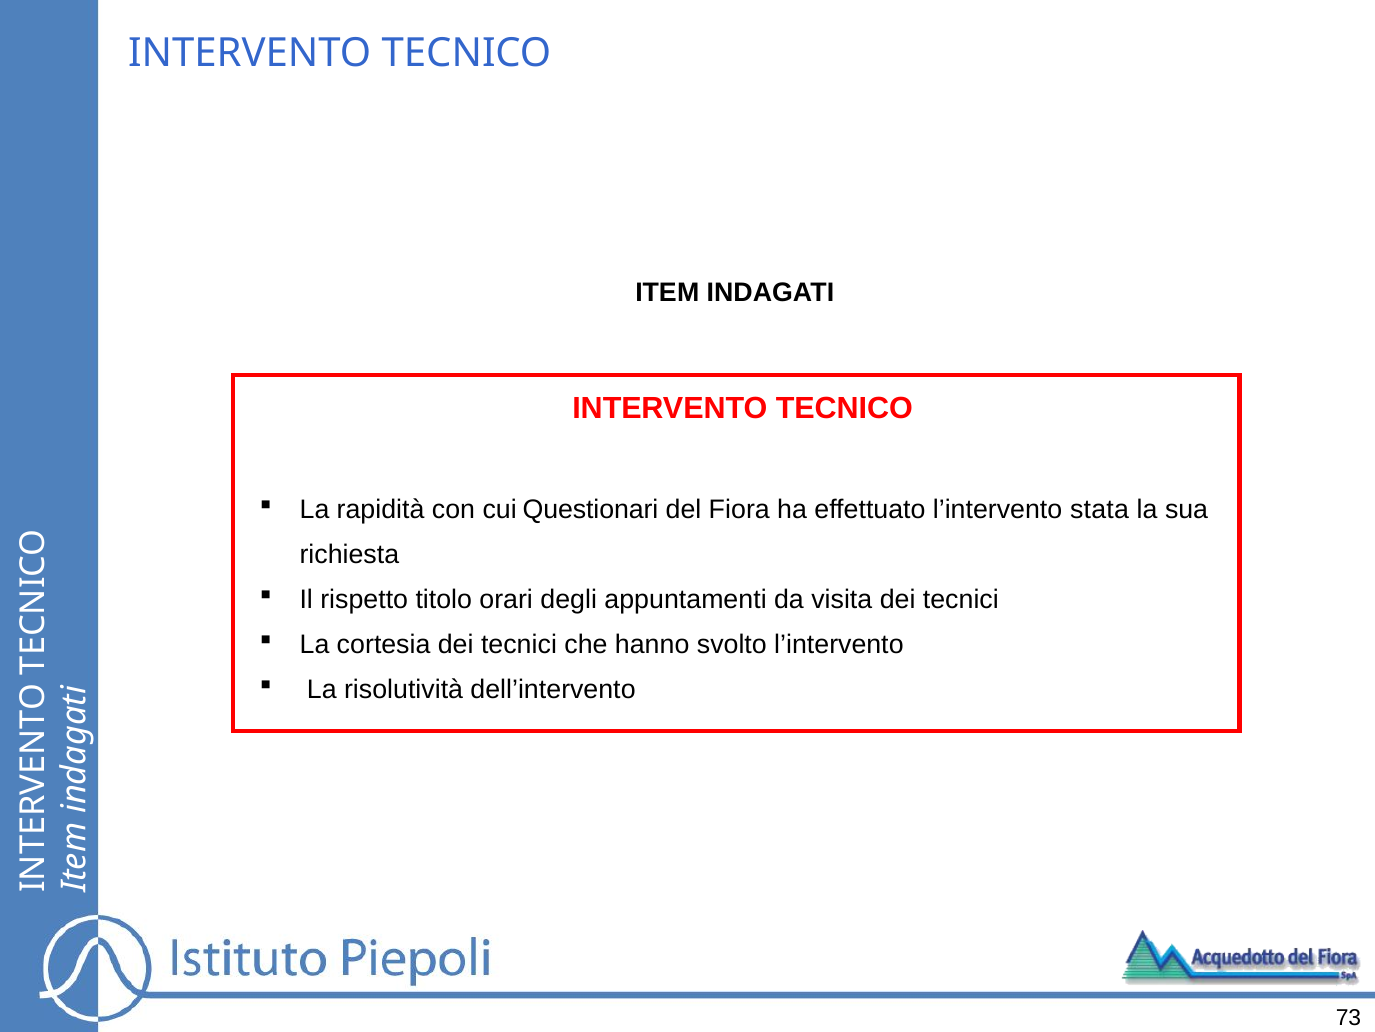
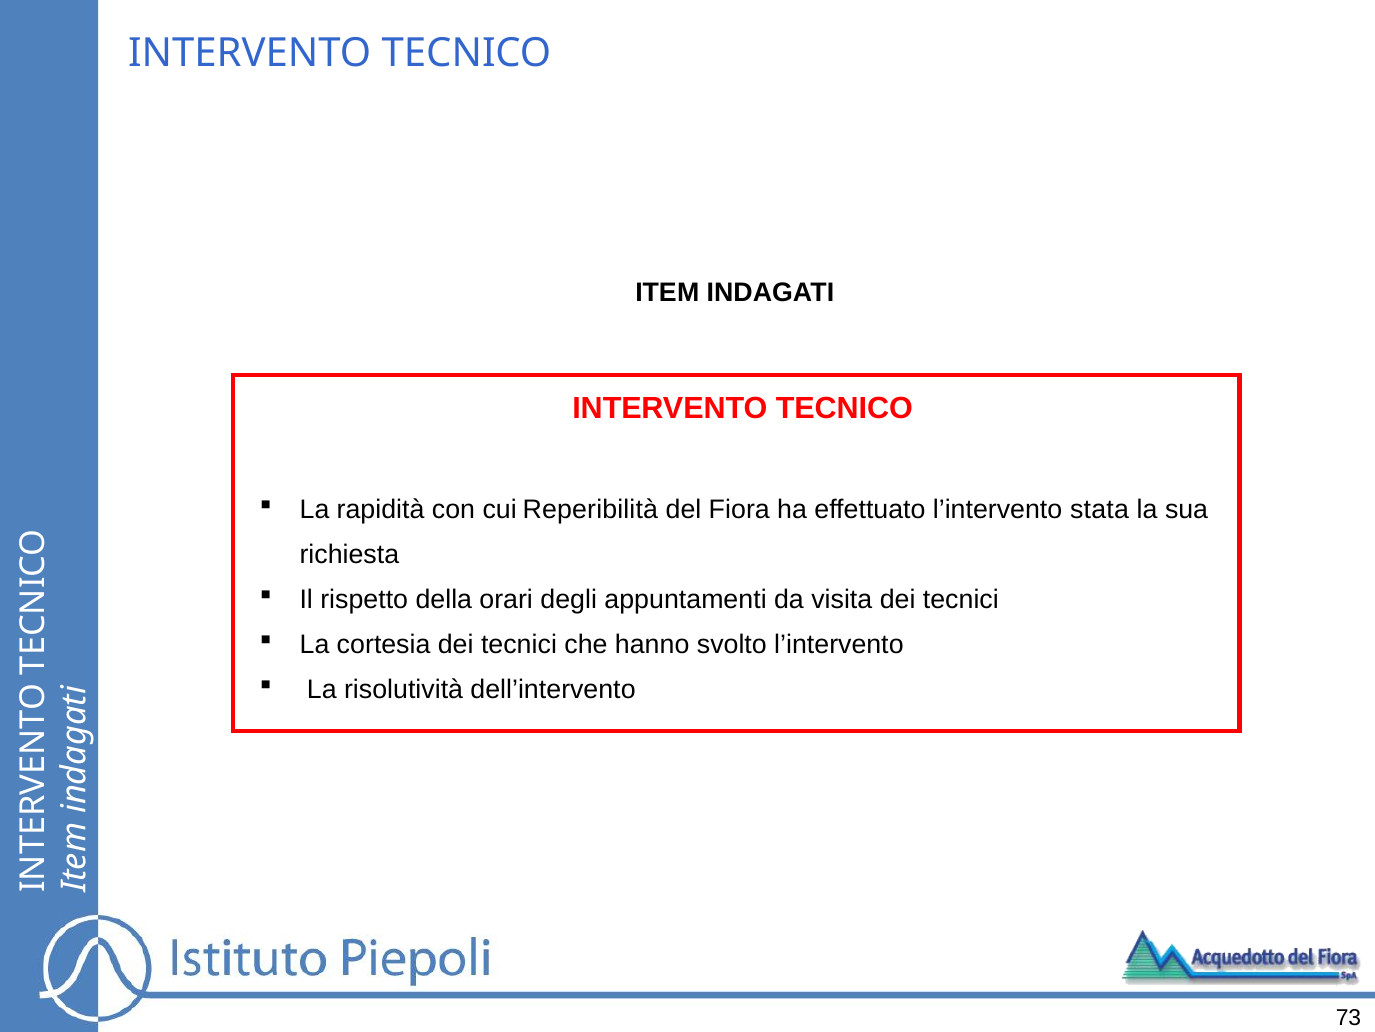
Questionari: Questionari -> Reperibilità
titolo: titolo -> della
